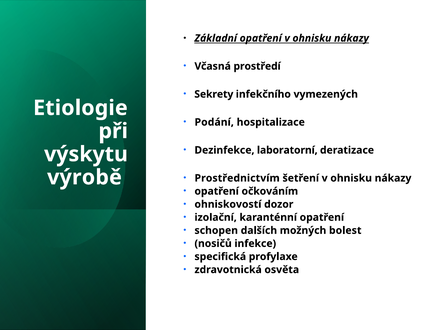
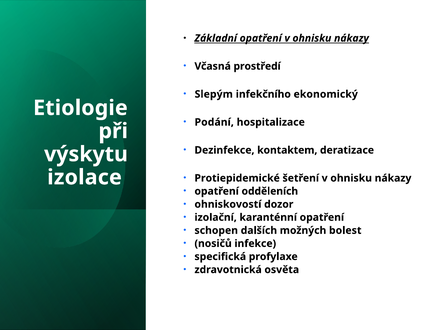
Sekrety: Sekrety -> Slepým
vymezených: vymezených -> ekonomický
laboratorní: laboratorní -> kontaktem
výrobě: výrobě -> izolace
Prostřednictvím: Prostřednictvím -> Protiepidemické
očkováním: očkováním -> odděleních
